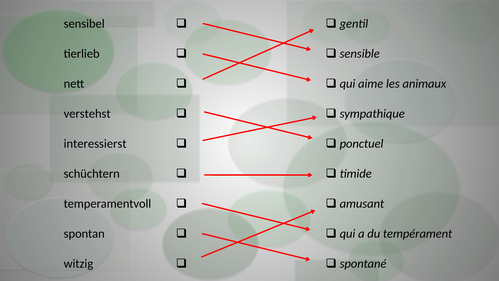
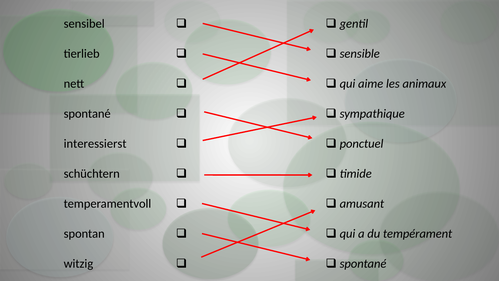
verstehst at (87, 114): verstehst -> spontané
